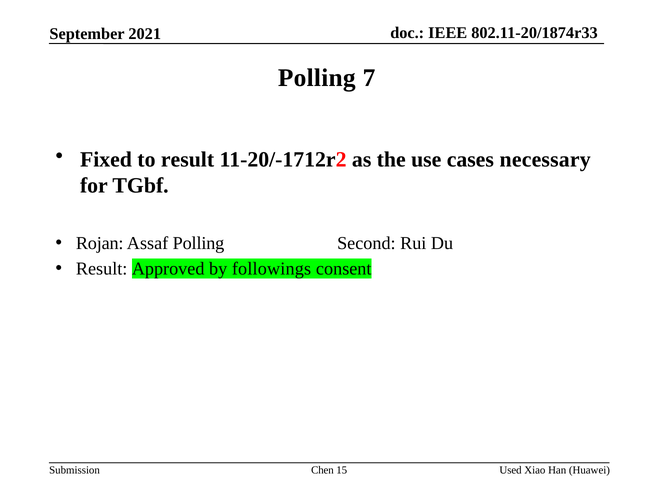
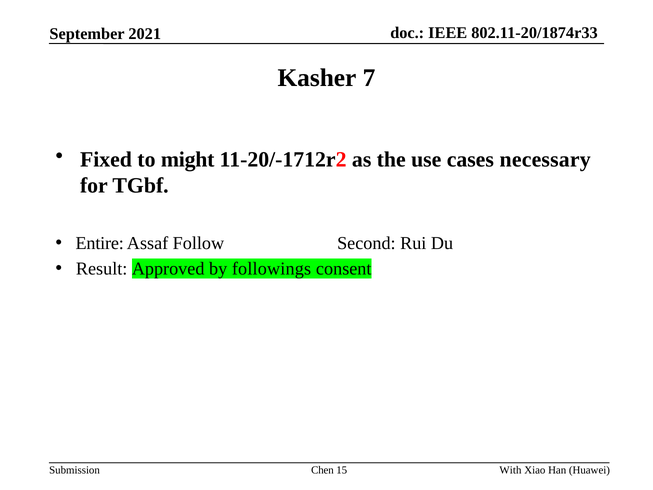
Polling at (317, 78): Polling -> Kasher
to result: result -> might
Rojan: Rojan -> Entire
Assaf Polling: Polling -> Follow
Used: Used -> With
